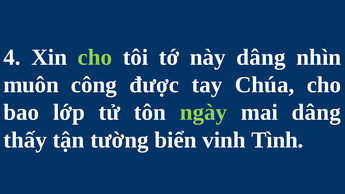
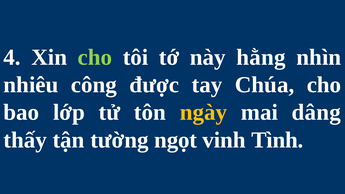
này dâng: dâng -> hằng
muôn: muôn -> nhiêu
ngày colour: light green -> yellow
biển: biển -> ngọt
